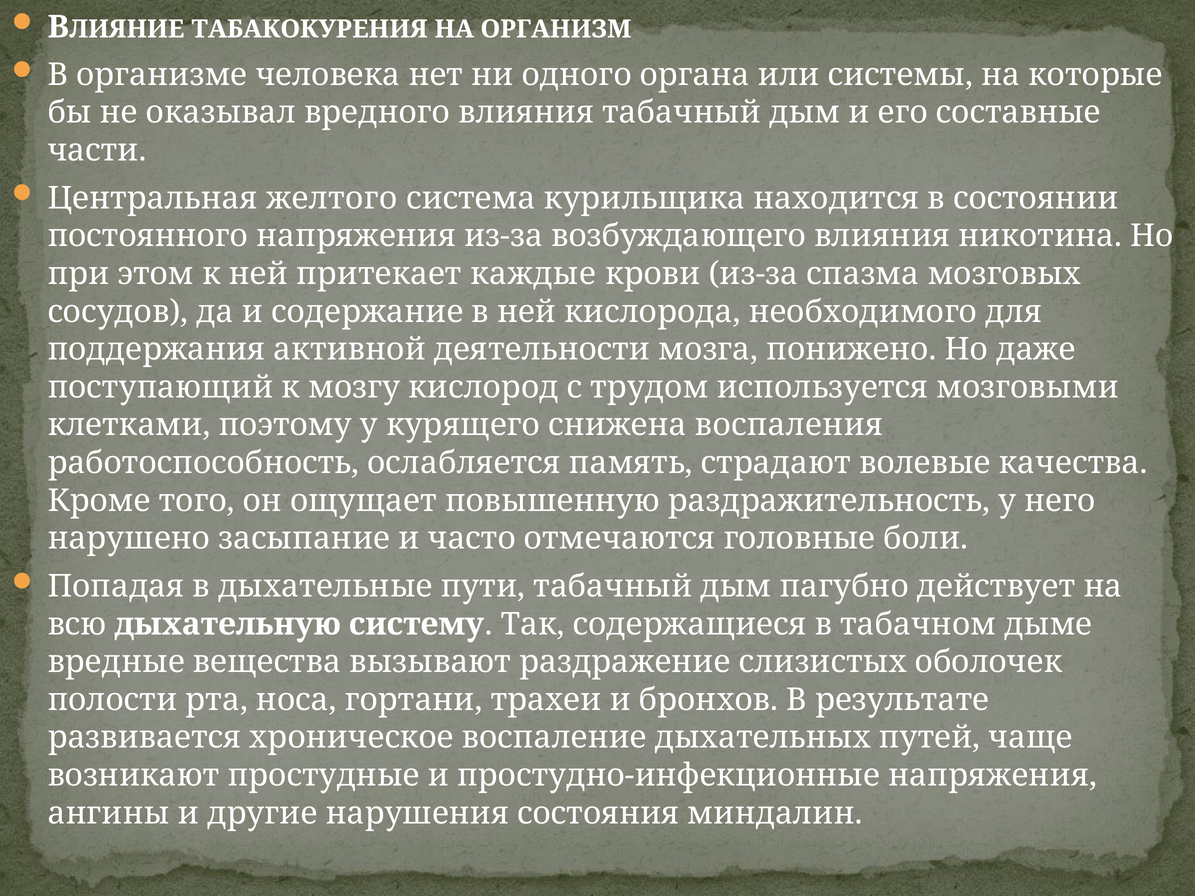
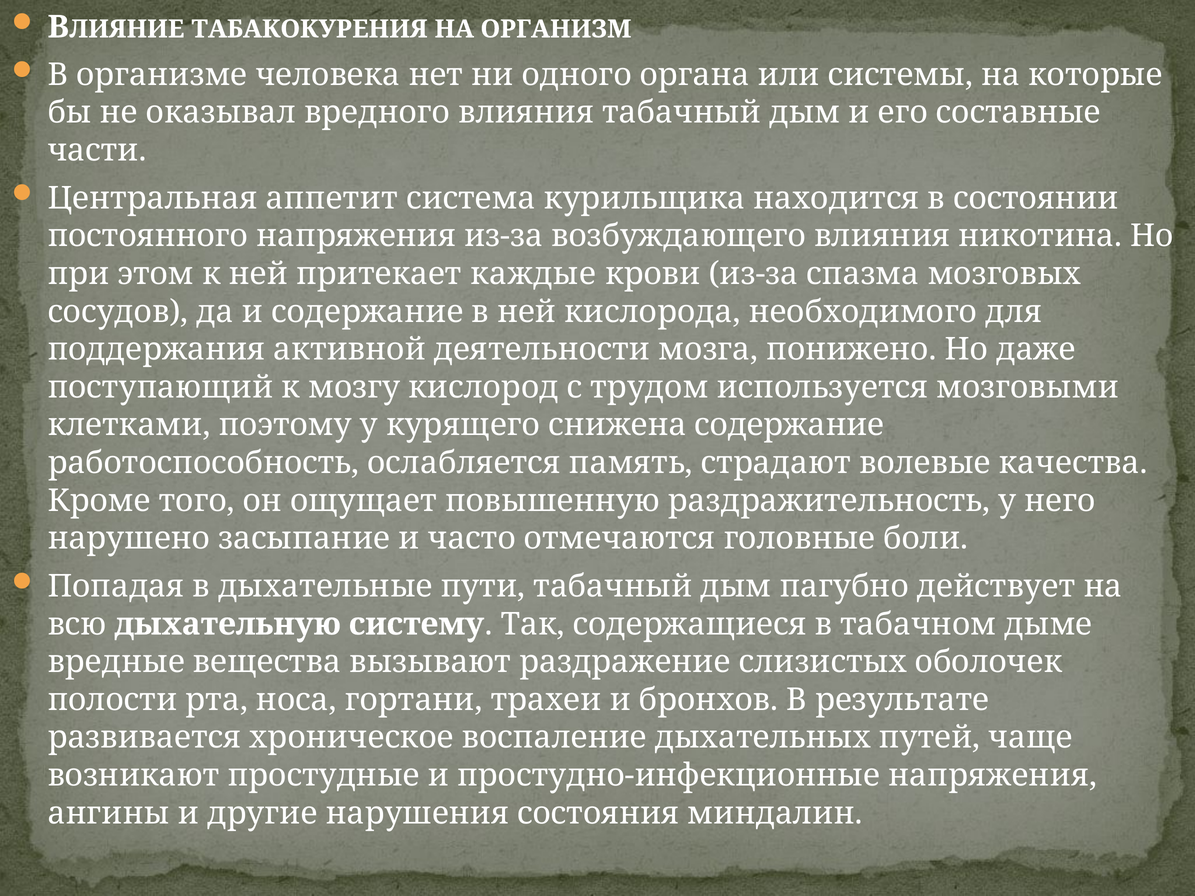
желтого: желтого -> аппетит
снижена воспаления: воспаления -> содержание
